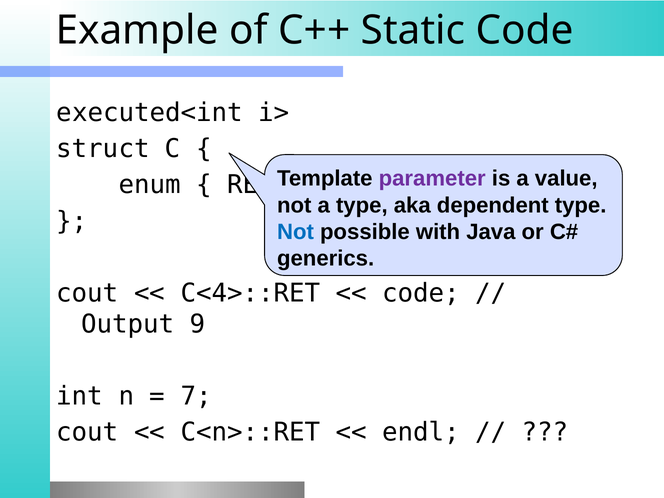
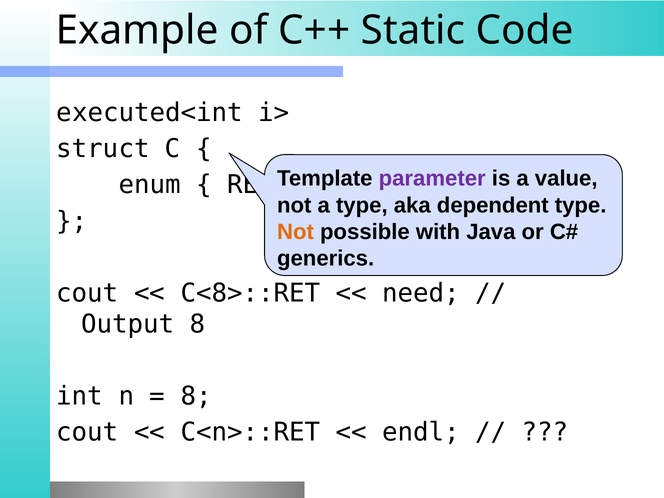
Not at (296, 232) colour: blue -> orange
C<4>::RET: C<4>::RET -> C<8>::RET
code at (421, 293): code -> need
Output 9: 9 -> 8
7 at (196, 396): 7 -> 8
